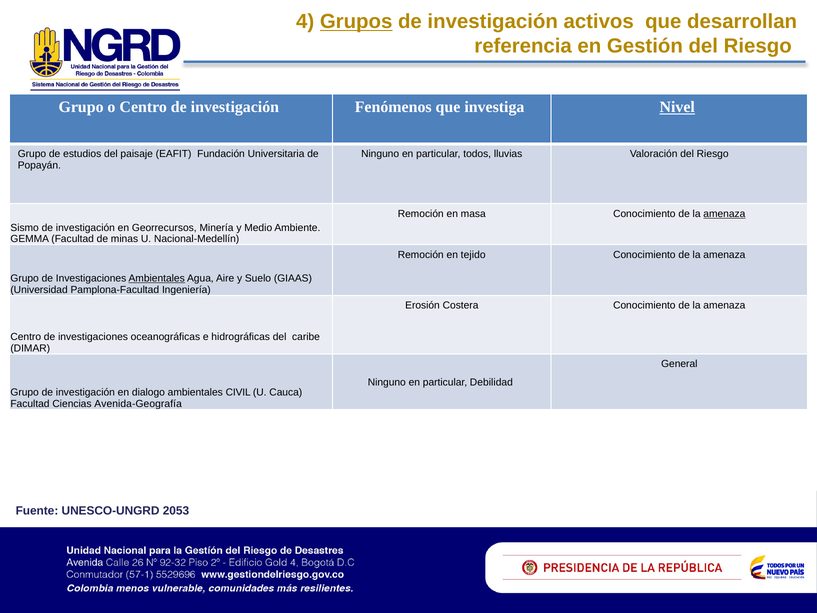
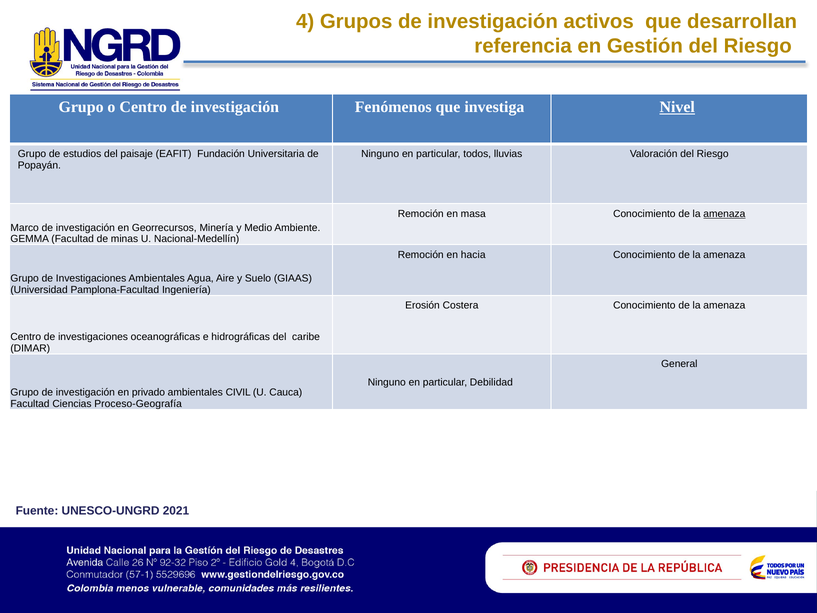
Grupos underline: present -> none
Sismo: Sismo -> Marco
tejido: tejido -> hacia
Ambientales at (157, 278) underline: present -> none
dialogo: dialogo -> privado
Avenida-Geografía: Avenida-Geografía -> Proceso-Geografía
2053: 2053 -> 2021
